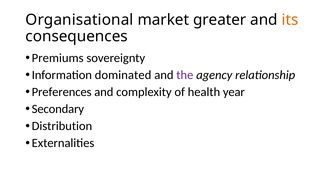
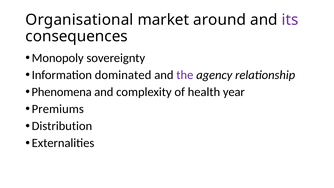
greater: greater -> around
its colour: orange -> purple
Premiums: Premiums -> Monopoly
Preferences: Preferences -> Phenomena
Secondary: Secondary -> Premiums
